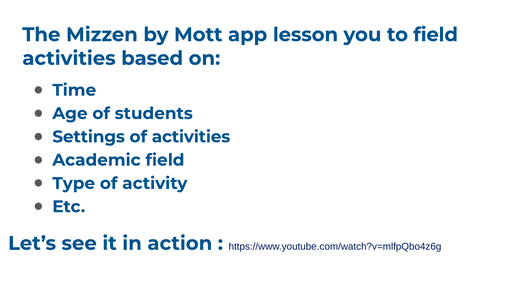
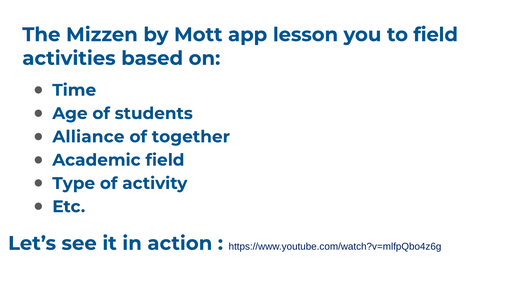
Settings: Settings -> Alliance
of activities: activities -> together
